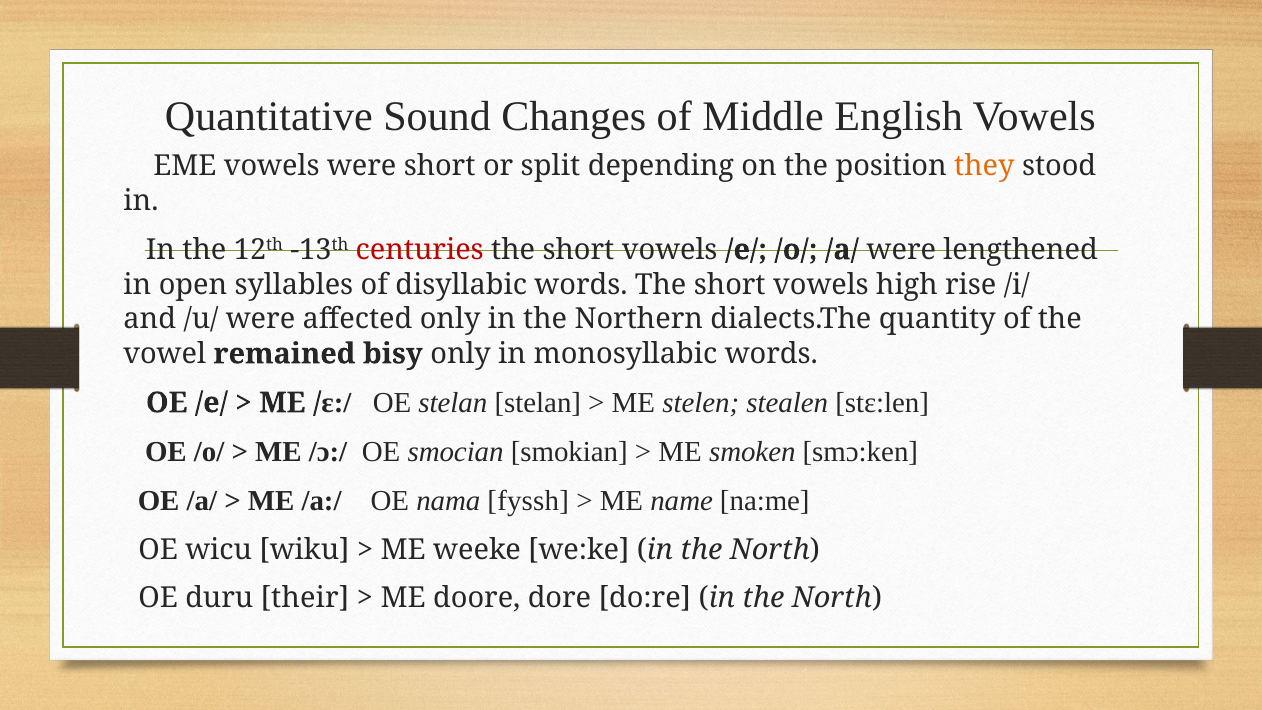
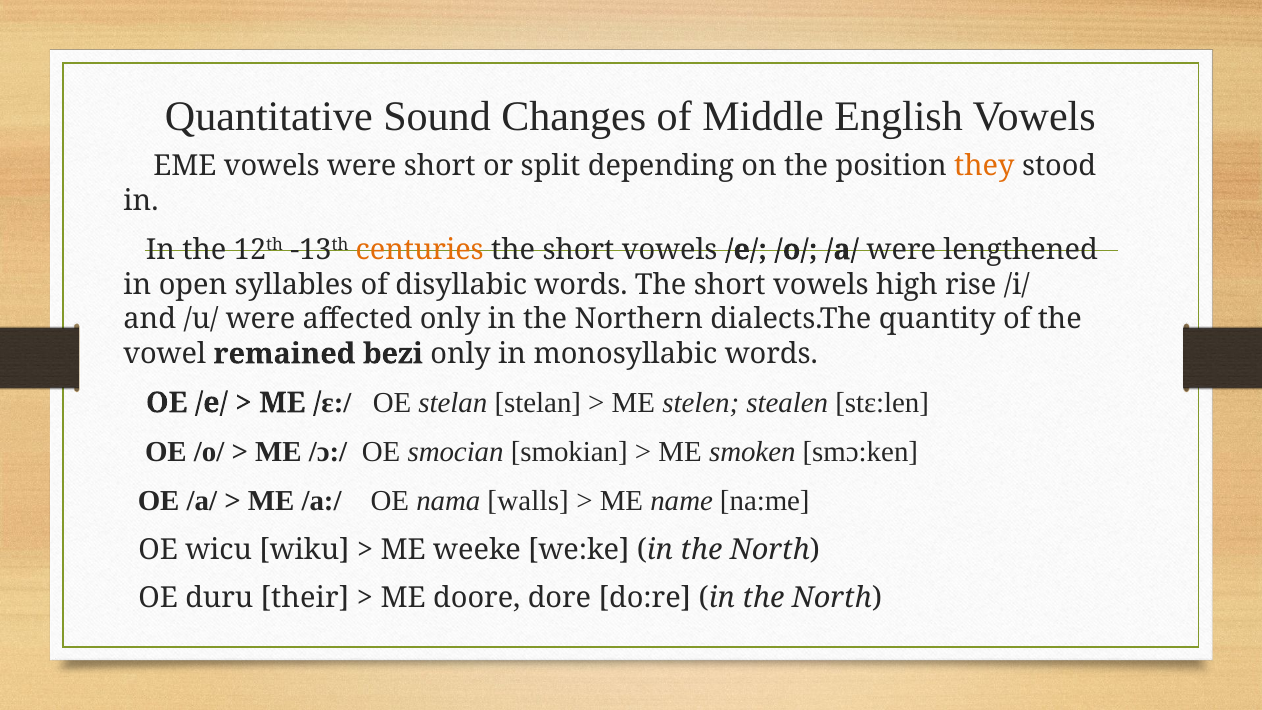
centuries colour: red -> orange
bisy: bisy -> bezi
fyssh: fyssh -> walls
